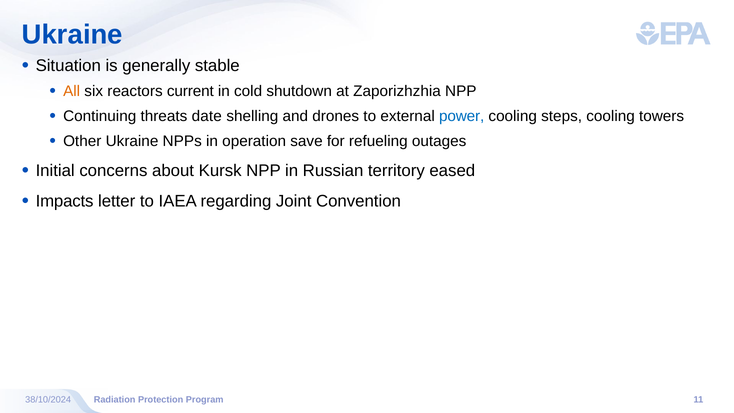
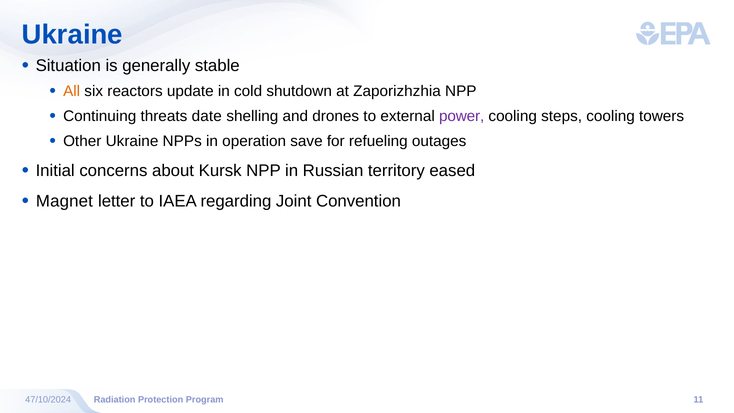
current: current -> update
power colour: blue -> purple
Impacts: Impacts -> Magnet
38/10/2024: 38/10/2024 -> 47/10/2024
